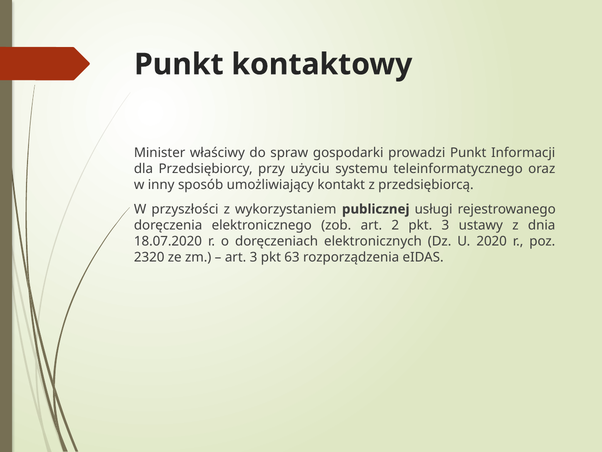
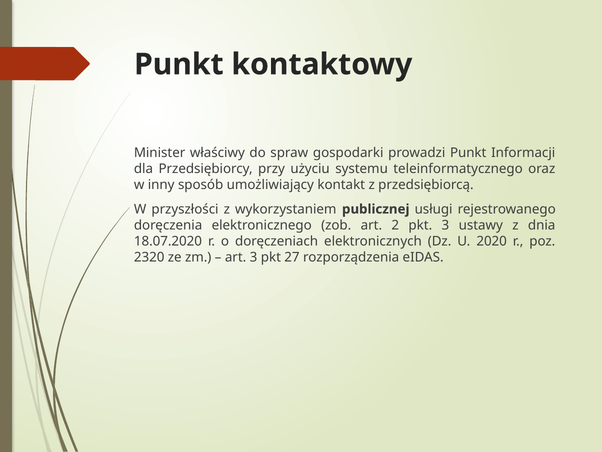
63: 63 -> 27
